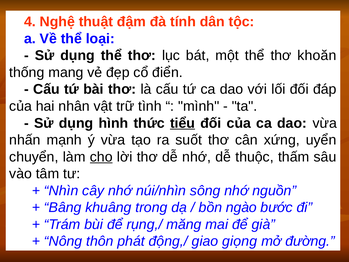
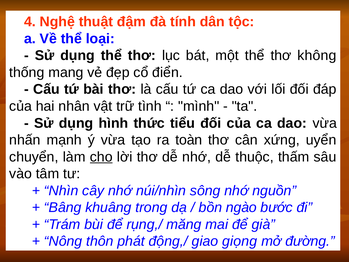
khoăn: khoăn -> không
tiểu underline: present -> none
suốt: suốt -> toàn
